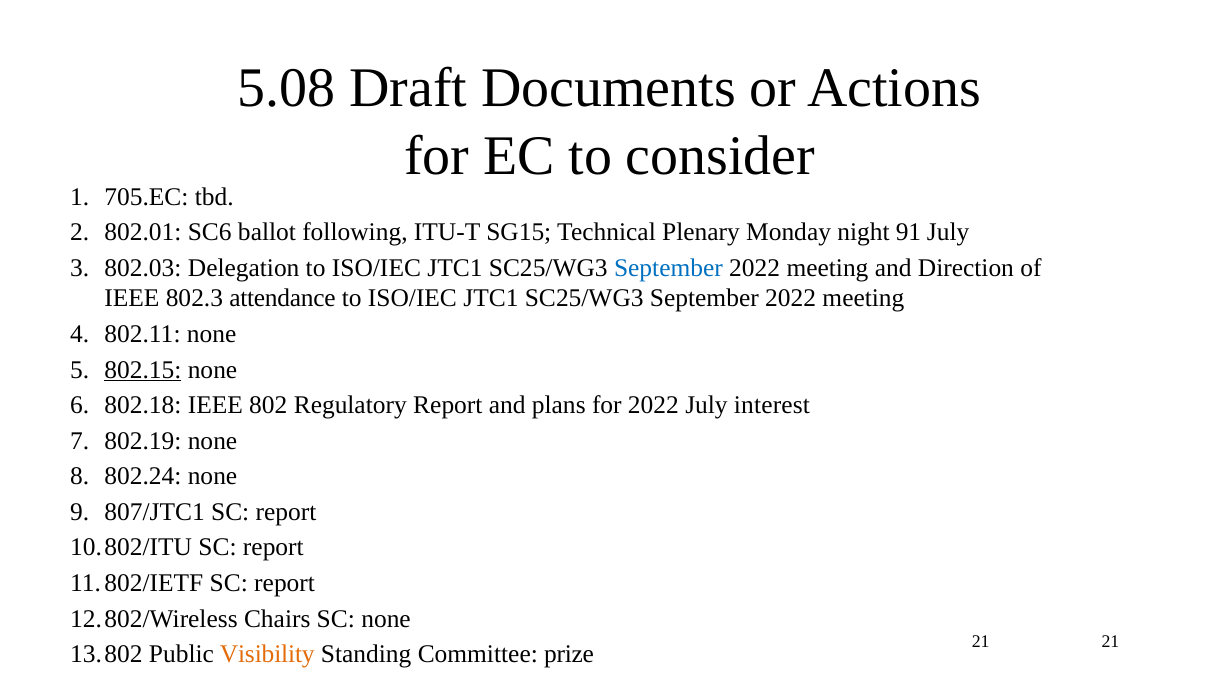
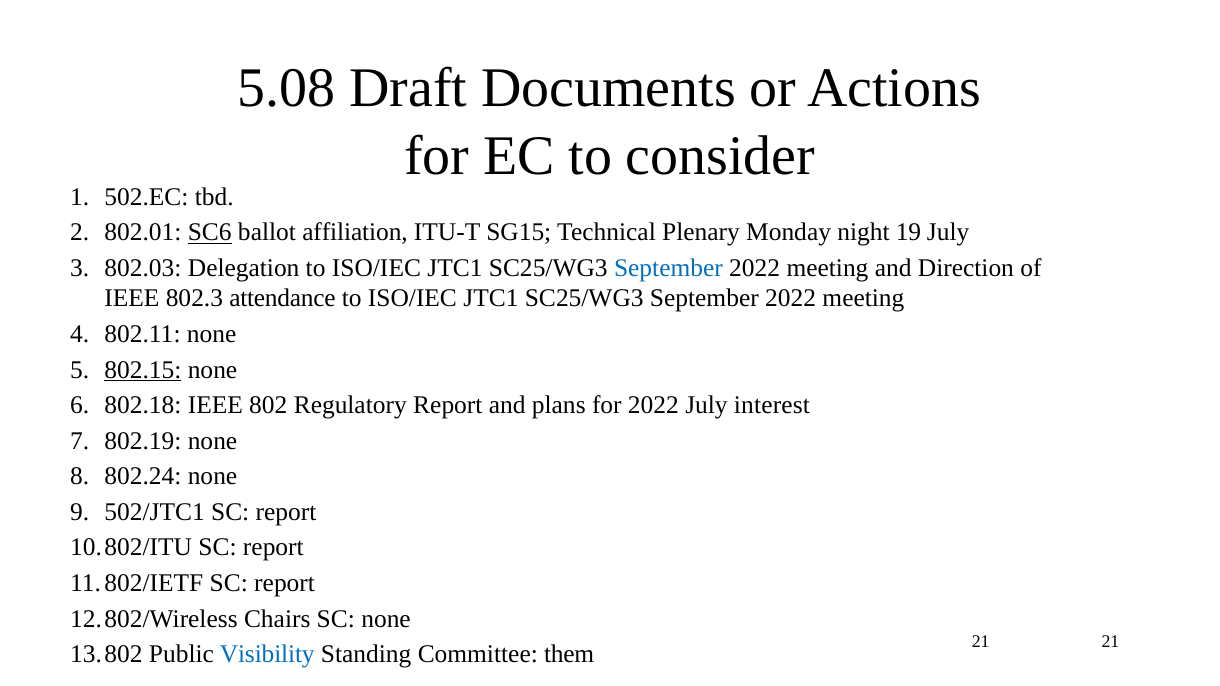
705.EC: 705.EC -> 502.EC
SC6 underline: none -> present
following: following -> affiliation
91: 91 -> 19
807/JTC1: 807/JTC1 -> 502/JTC1
Visibility colour: orange -> blue
prize: prize -> them
